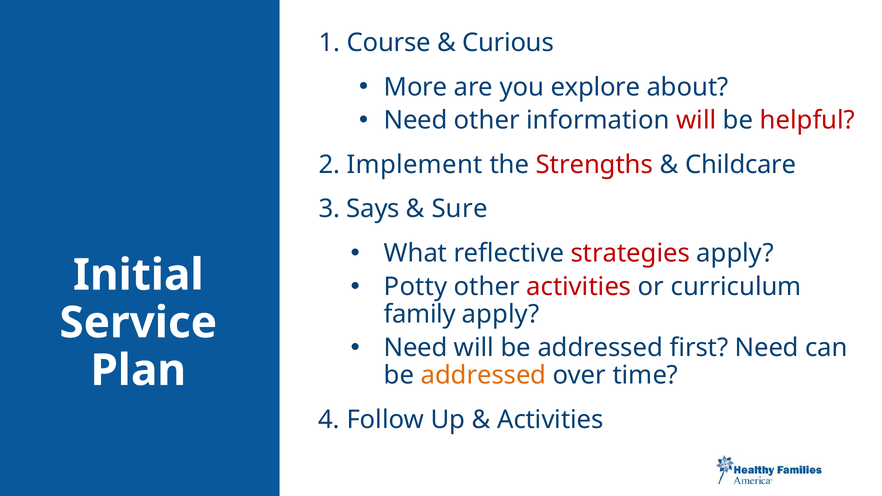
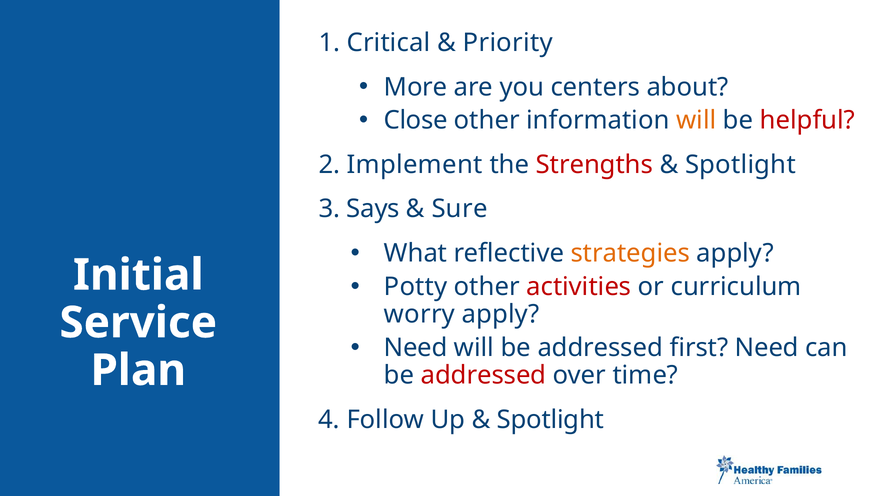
Course: Course -> Critical
Curious: Curious -> Priority
explore: explore -> centers
Need at (416, 120): Need -> Close
will at (696, 120) colour: red -> orange
Childcare at (741, 165): Childcare -> Spotlight
strategies colour: red -> orange
family: family -> worry
addressed at (483, 376) colour: orange -> red
Activities at (550, 420): Activities -> Spotlight
